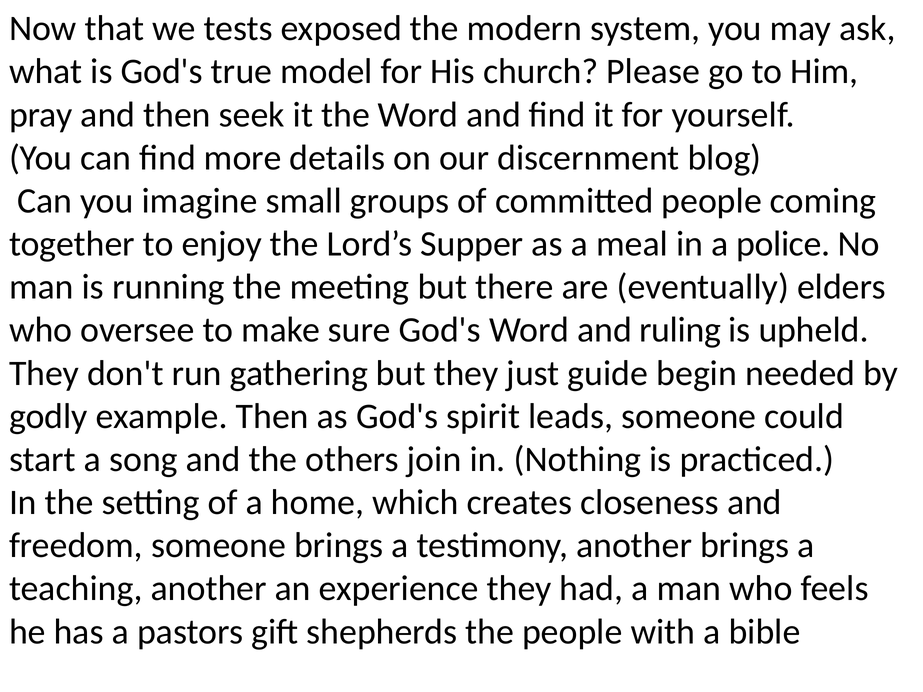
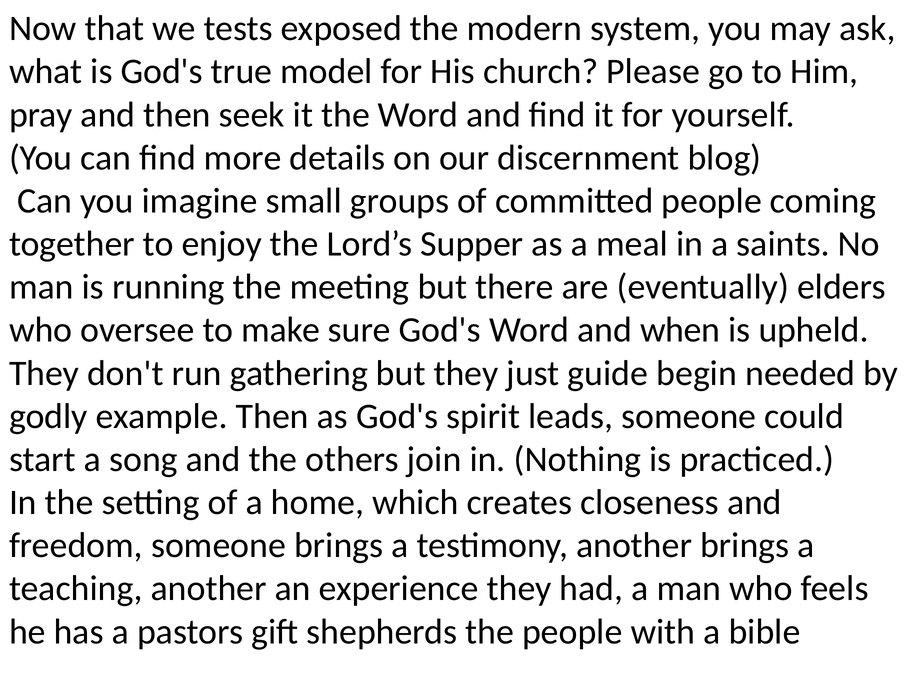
police: police -> saints
ruling: ruling -> when
